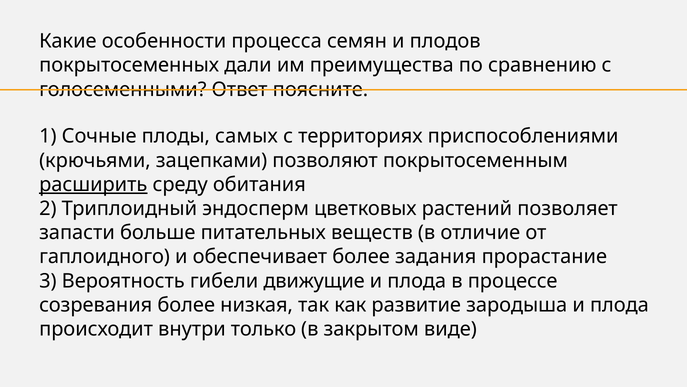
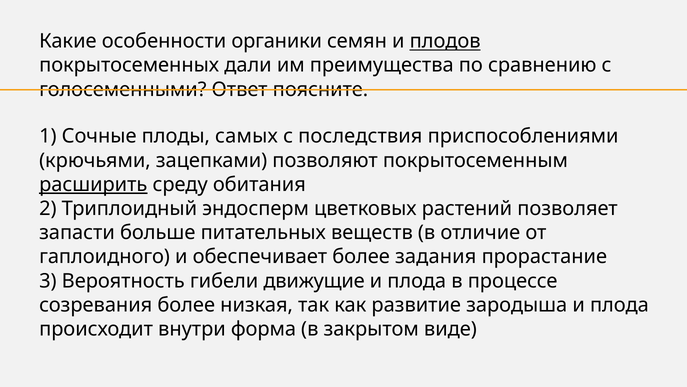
процесса: процесса -> органики
плодов underline: none -> present
территориях: территориях -> последствия
только: только -> форма
